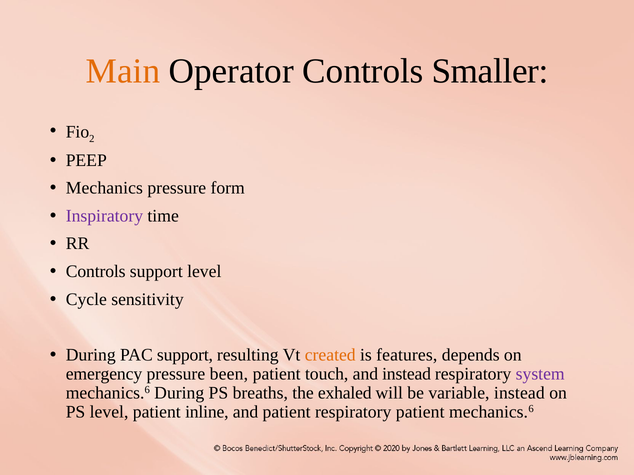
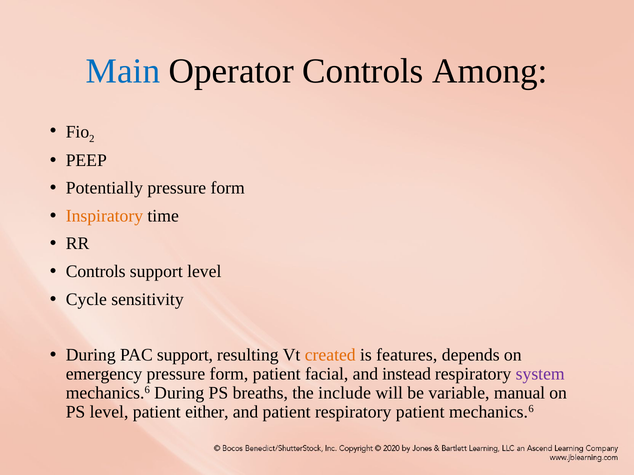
Main colour: orange -> blue
Smaller: Smaller -> Among
Mechanics: Mechanics -> Potentially
Inspiratory colour: purple -> orange
been at (229, 374): been -> form
touch: touch -> facial
exhaled: exhaled -> include
variable instead: instead -> manual
inline: inline -> either
